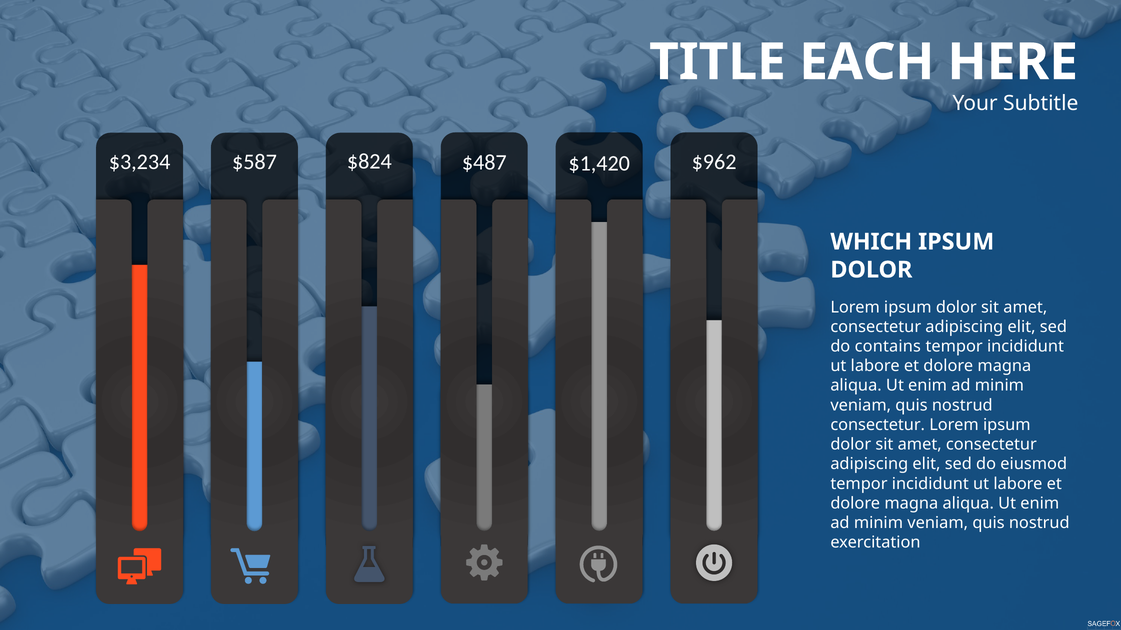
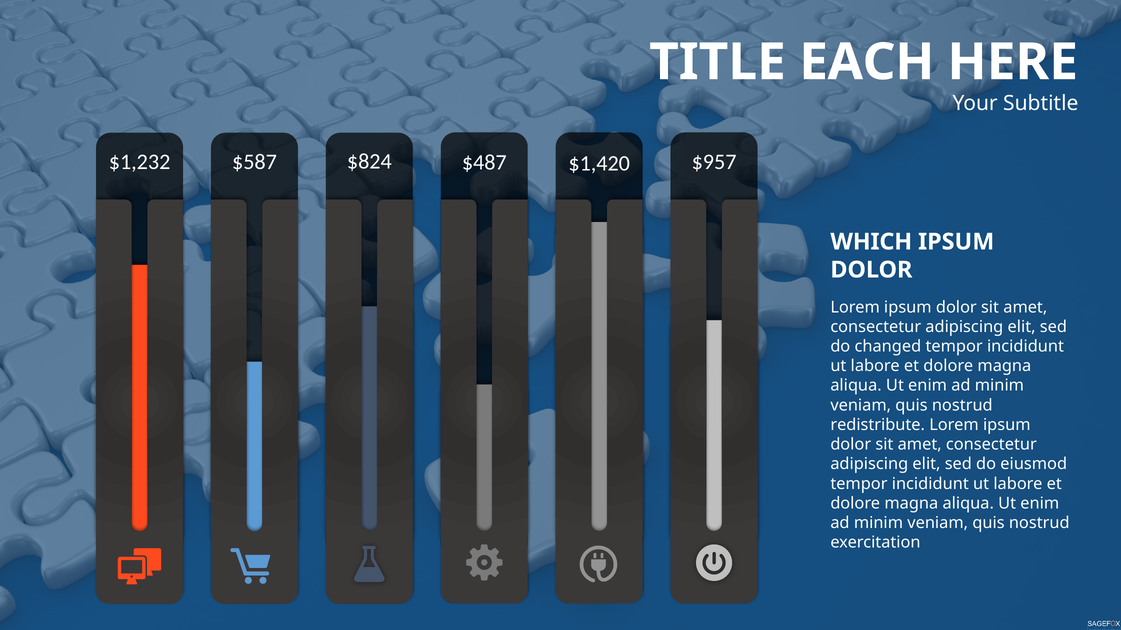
$3,234: $3,234 -> $1,232
$962: $962 -> $957
contains: contains -> changed
consectetur at (878, 425): consectetur -> redistribute
